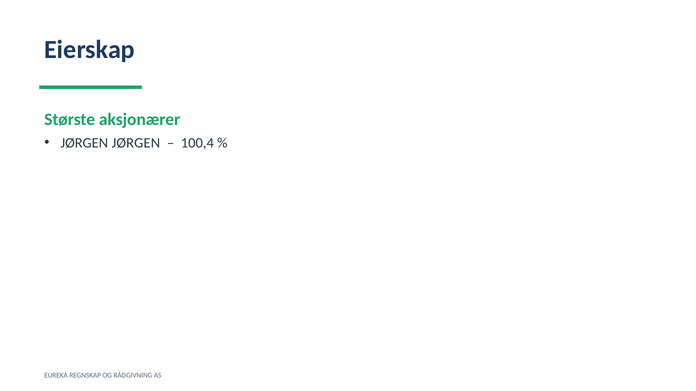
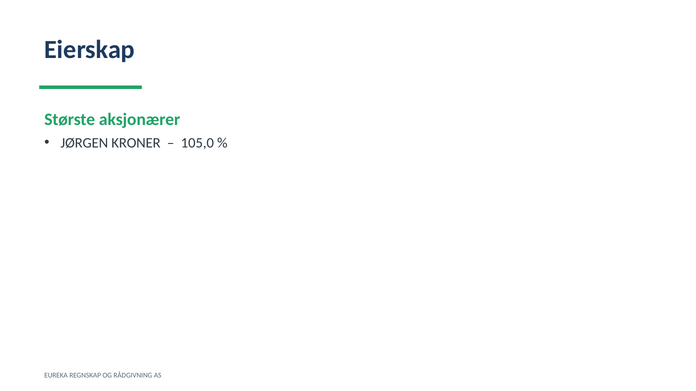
JØRGEN JØRGEN: JØRGEN -> KRONER
100,4: 100,4 -> 105,0
